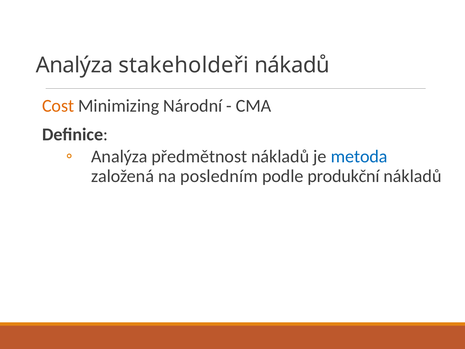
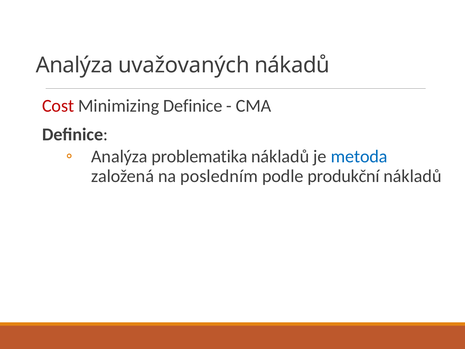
stakeholdeři: stakeholdeři -> uvažovaných
Cost colour: orange -> red
Minimizing Národní: Národní -> Definice
předmětnost: předmětnost -> problematika
